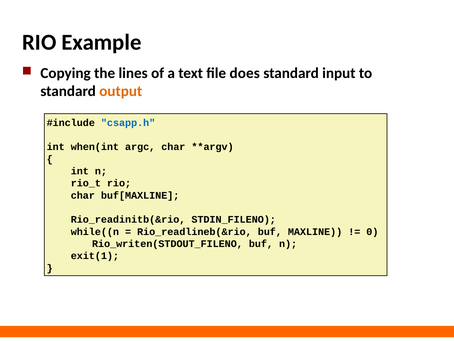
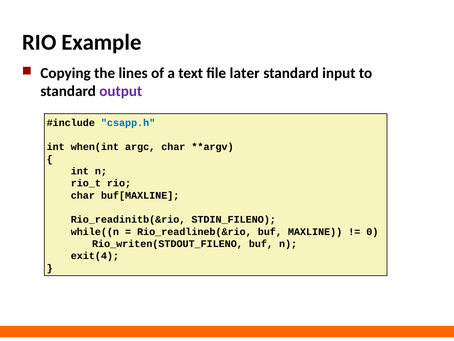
does: does -> later
output colour: orange -> purple
exit(1: exit(1 -> exit(4
